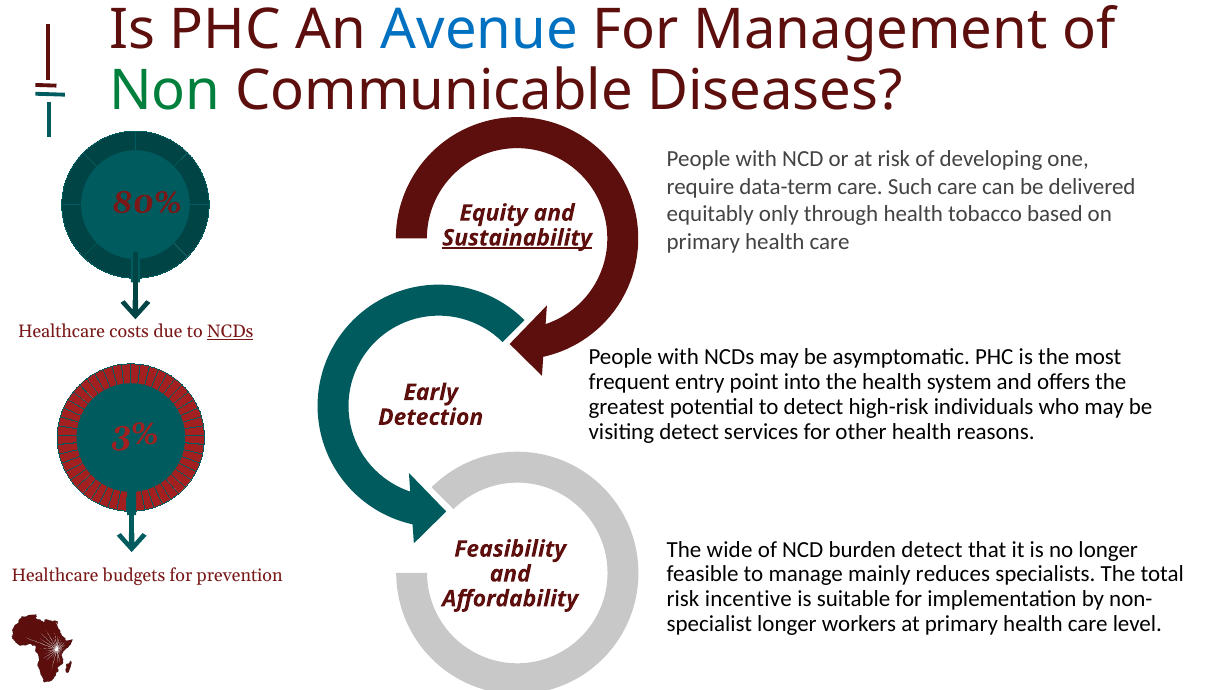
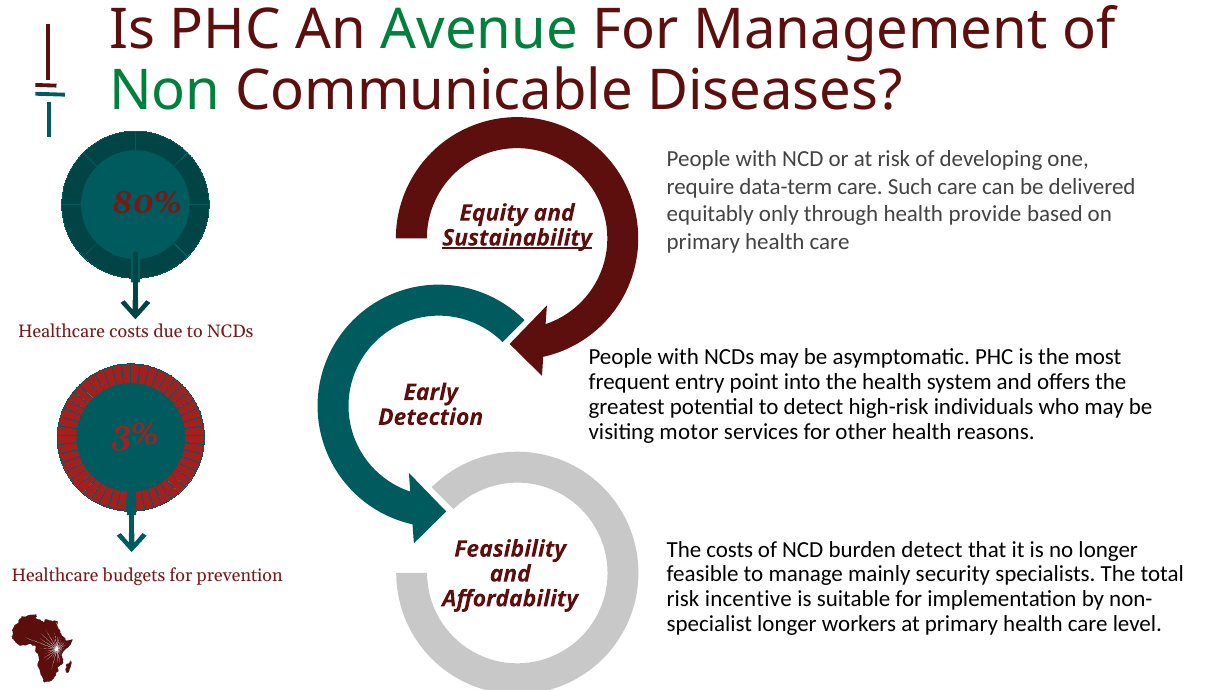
Avenue colour: blue -> green
tobacco: tobacco -> provide
NCDs at (230, 331) underline: present -> none
visiting detect: detect -> motor
The wide: wide -> costs
reduces: reduces -> security
